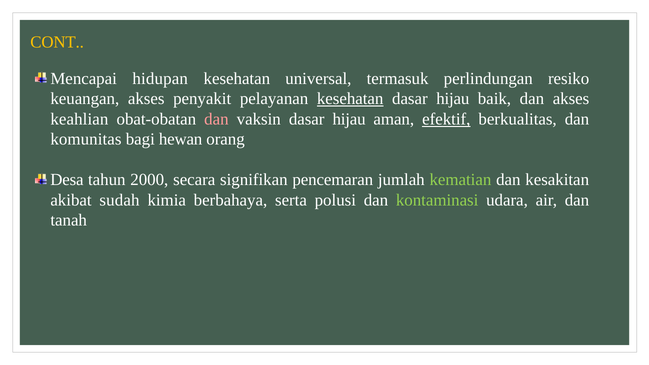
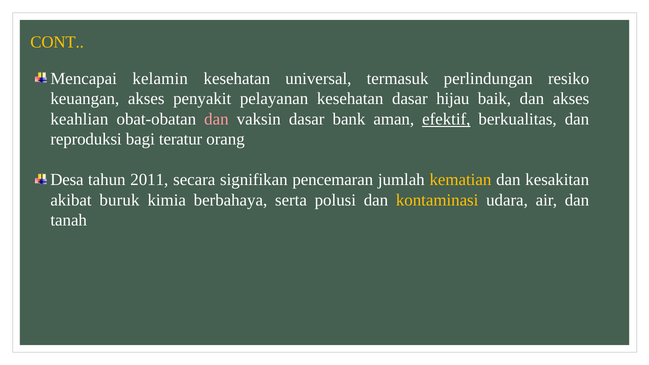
hidupan: hidupan -> kelamin
kesehatan at (350, 99) underline: present -> none
vaksin dasar hijau: hijau -> bank
komunitas: komunitas -> reproduksi
hewan: hewan -> teratur
2000: 2000 -> 2011
kematian colour: light green -> yellow
sudah: sudah -> buruk
kontaminasi colour: light green -> yellow
